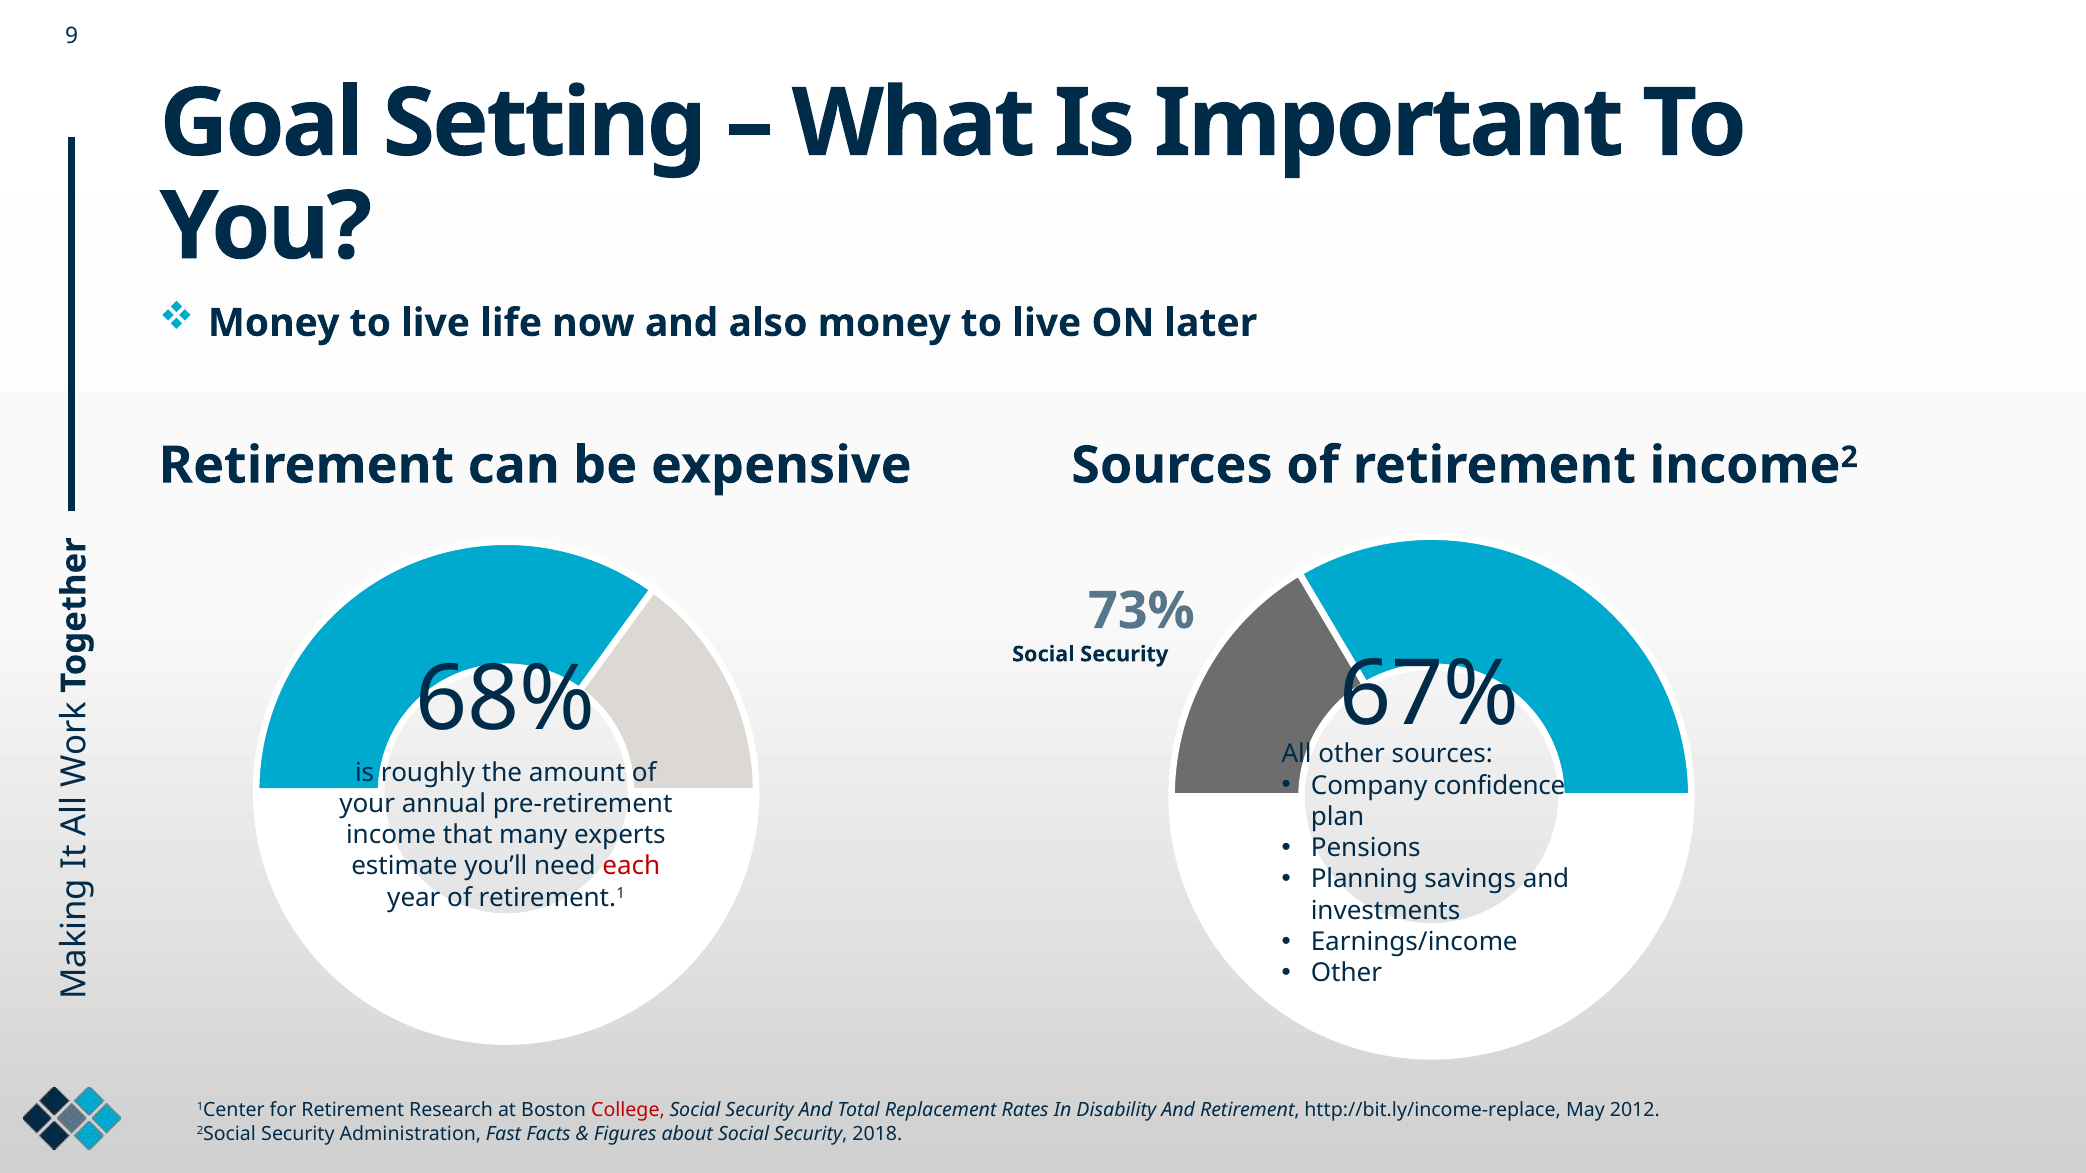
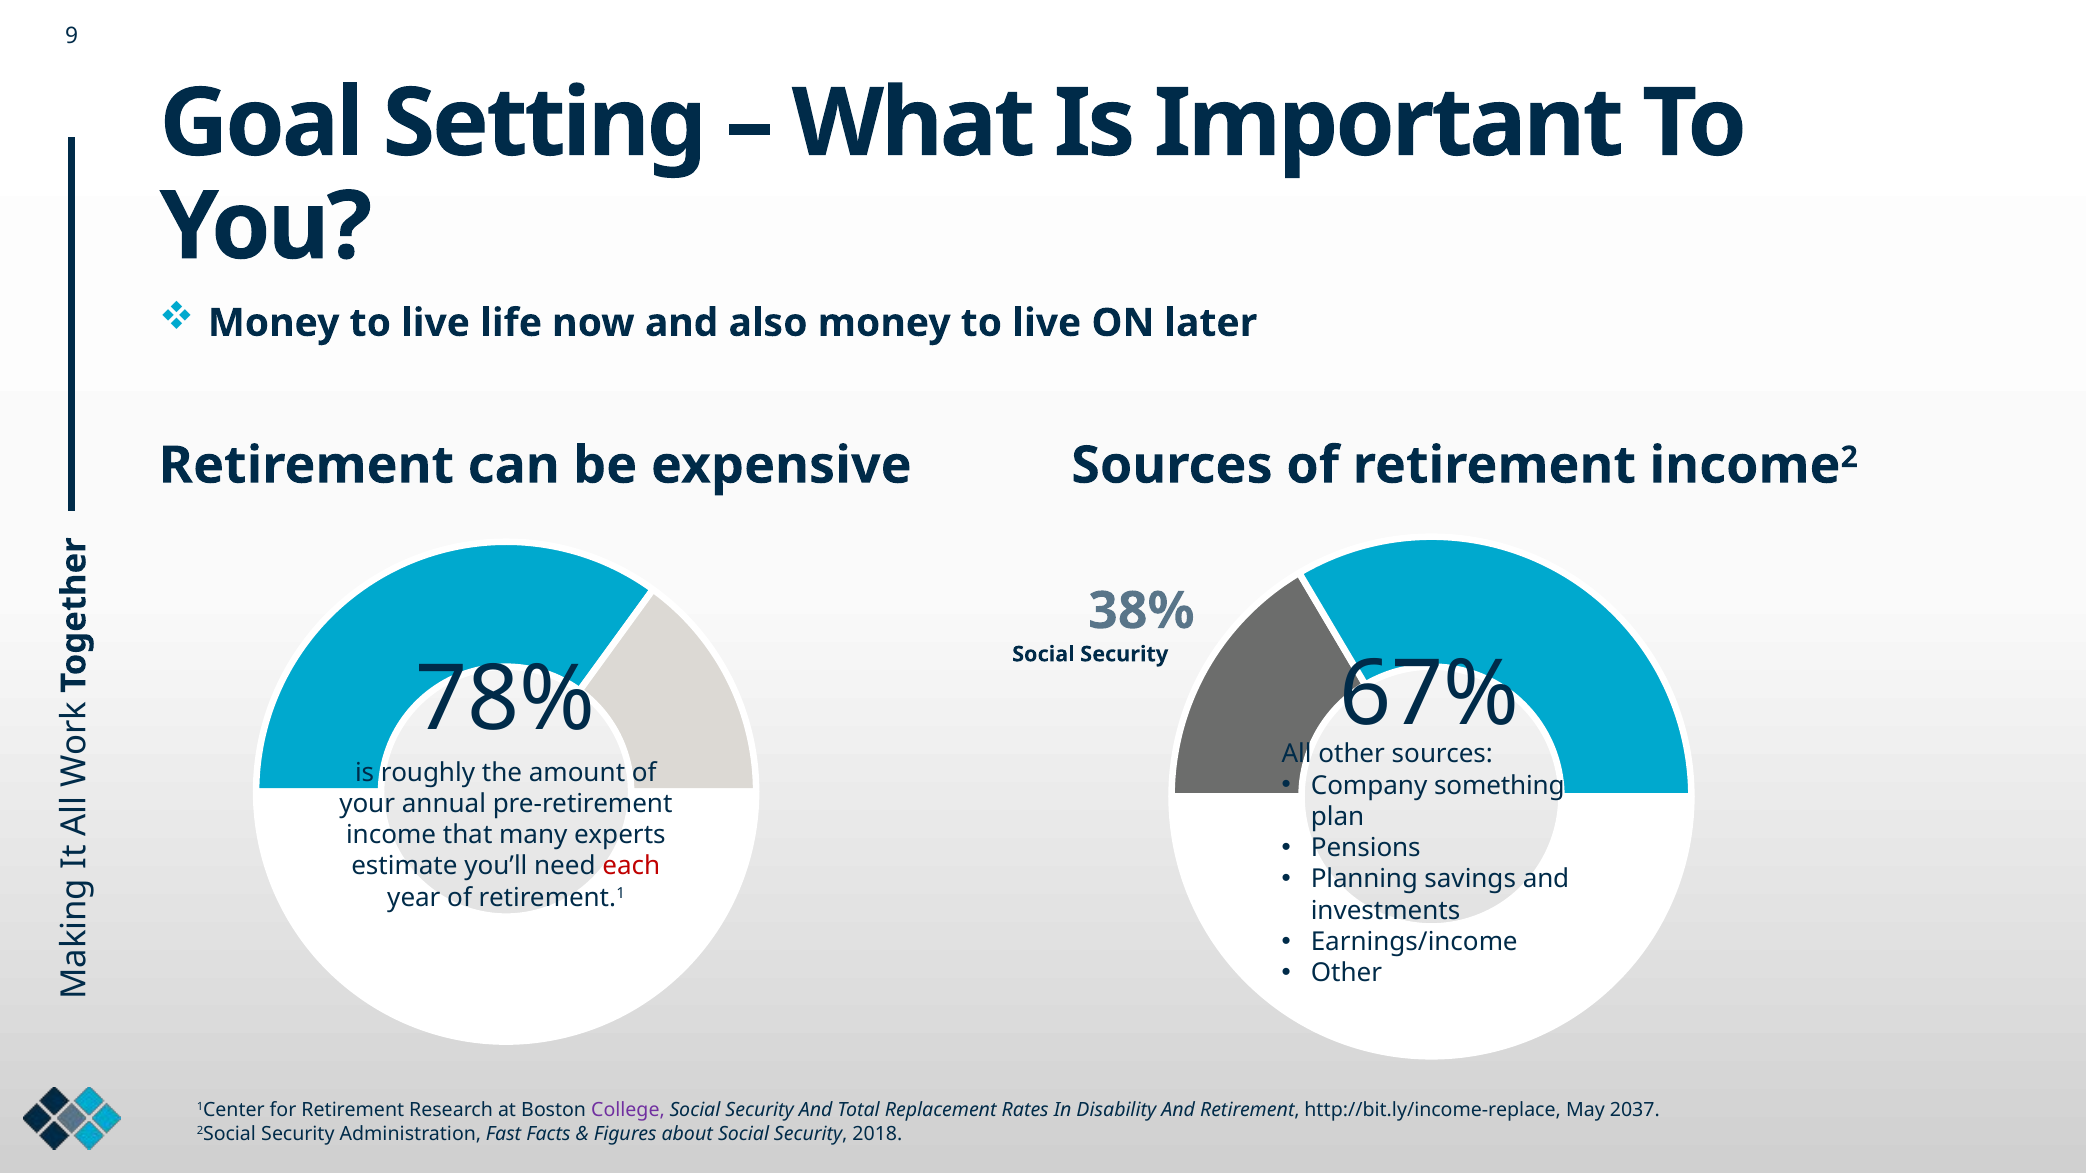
73%: 73% -> 38%
68%: 68% -> 78%
confidence: confidence -> something
College colour: red -> purple
2012: 2012 -> 2037
